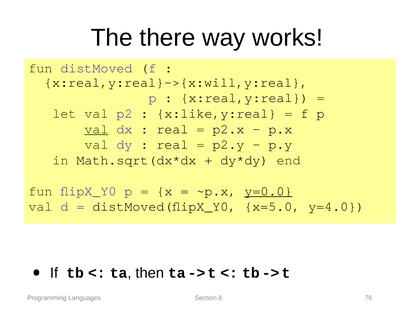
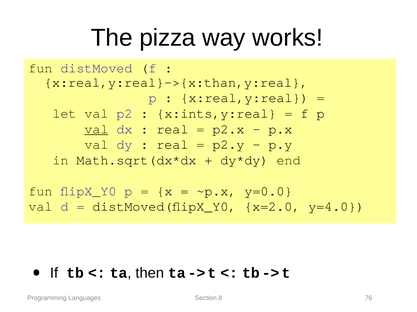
there: there -> pizza
x:real,y:real}->{x:will,y:real: x:real,y:real}->{x:will,y:real -> x:real,y:real}->{x:than,y:real
x:like,y:real: x:like,y:real -> x:ints,y:real
y=0.0 underline: present -> none
x=5.0: x=5.0 -> x=2.0
